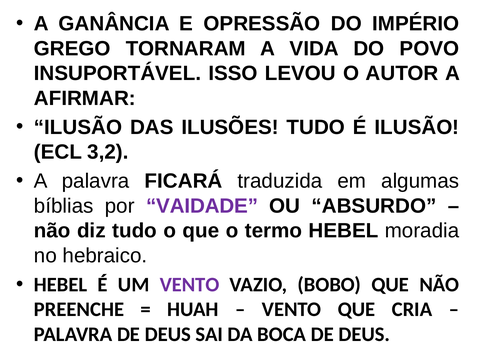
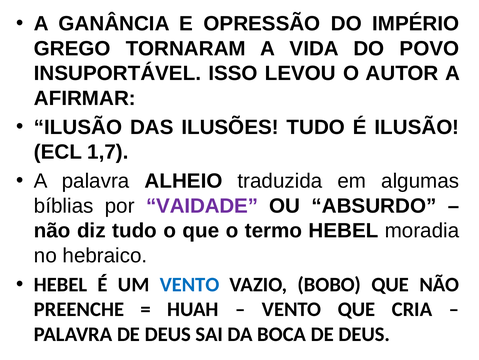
3,2: 3,2 -> 1,7
FICARÁ: FICARÁ -> ALHEIO
VENTO at (190, 284) colour: purple -> blue
